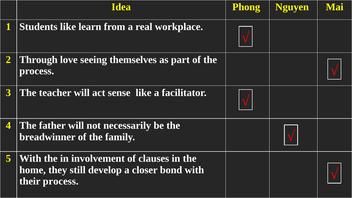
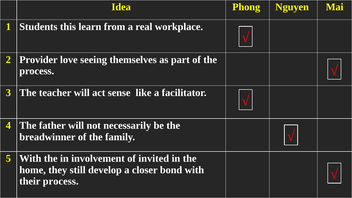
Students like: like -> this
Through: Through -> Provider
clauses: clauses -> invited
